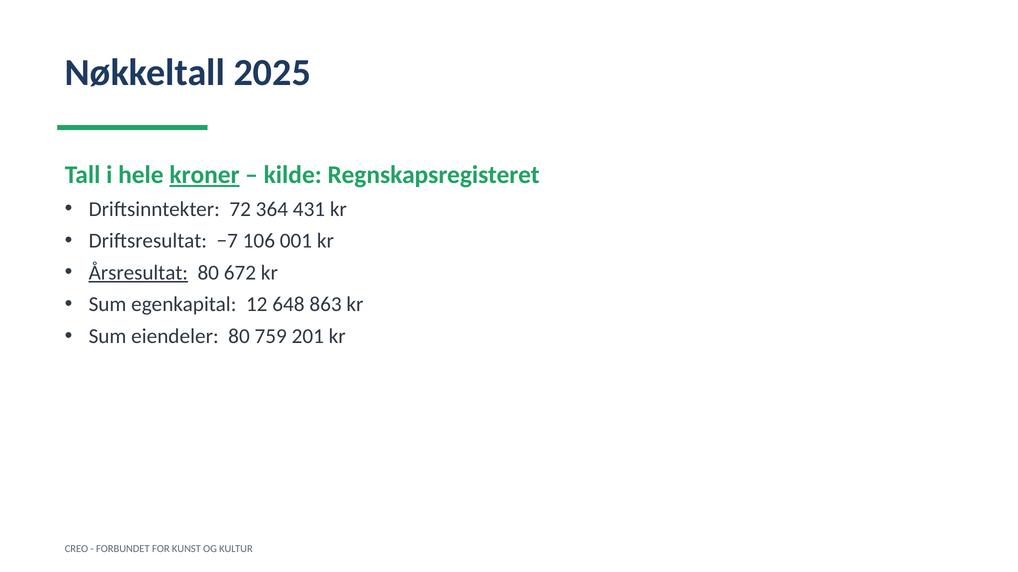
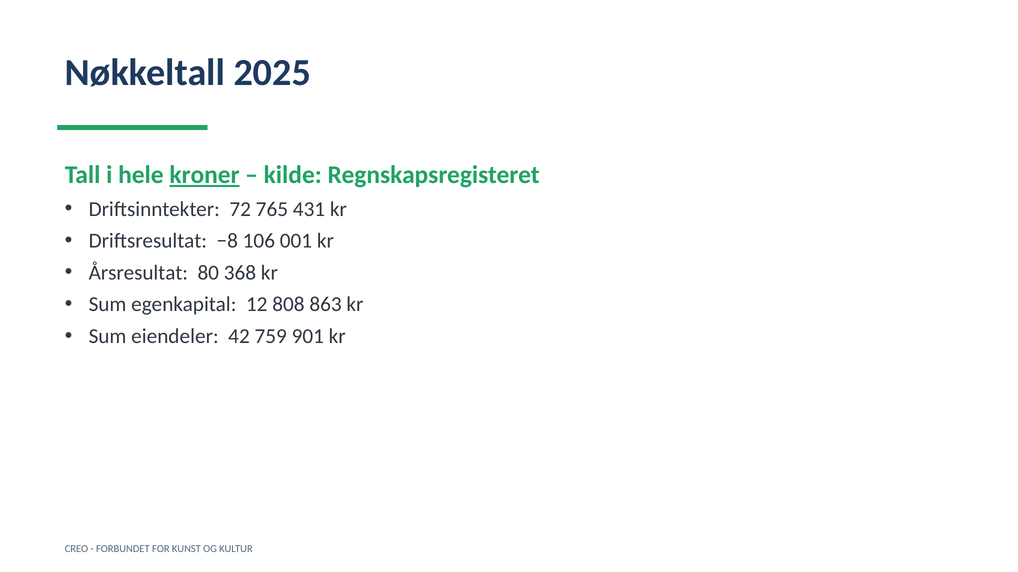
364: 364 -> 765
−7: −7 -> −8
Årsresultat underline: present -> none
672: 672 -> 368
648: 648 -> 808
eiendeler 80: 80 -> 42
201: 201 -> 901
